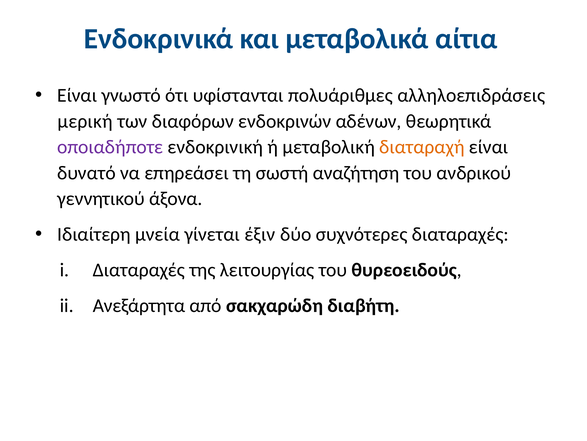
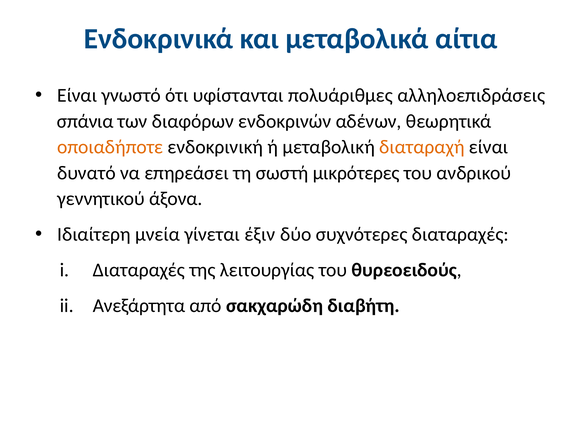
μερική: μερική -> σπάνια
οποιαδήποτε colour: purple -> orange
αναζήτηση: αναζήτηση -> μικρότερες
